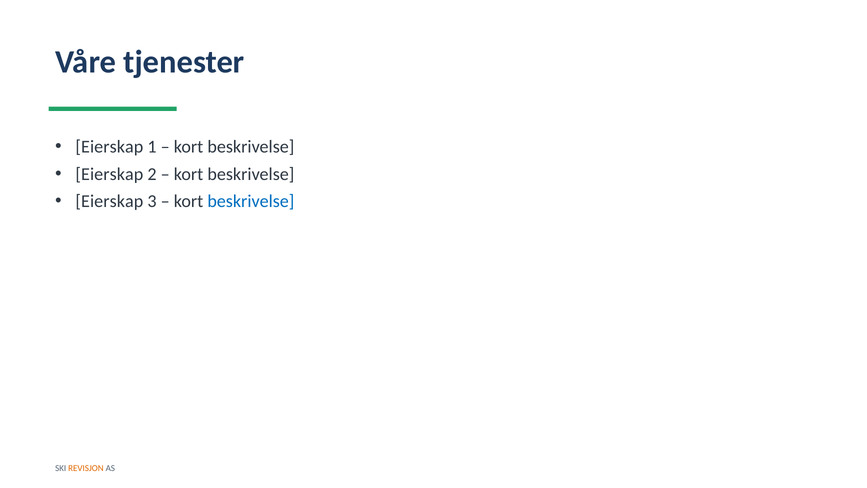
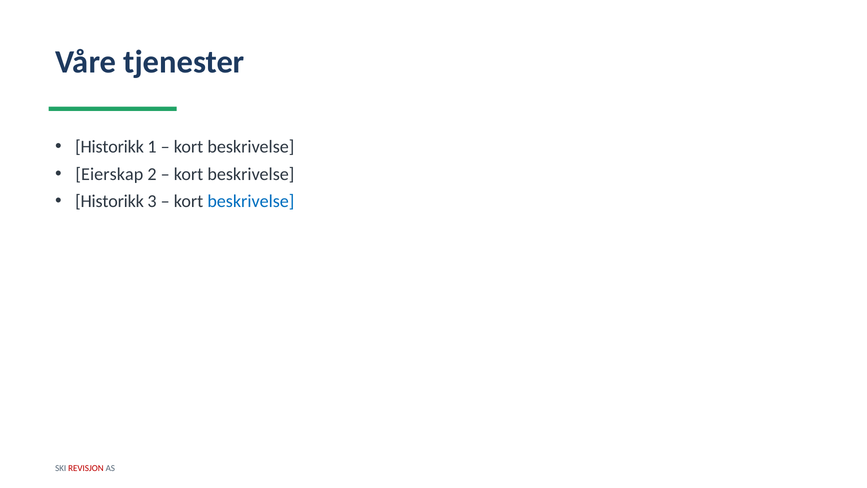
Eierskap at (109, 147): Eierskap -> Historikk
Eierskap at (109, 201): Eierskap -> Historikk
REVISJON colour: orange -> red
